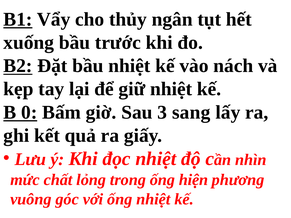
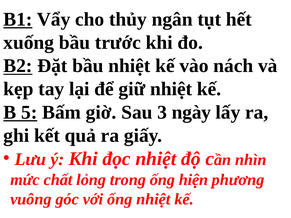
0: 0 -> 5
sang: sang -> ngày
